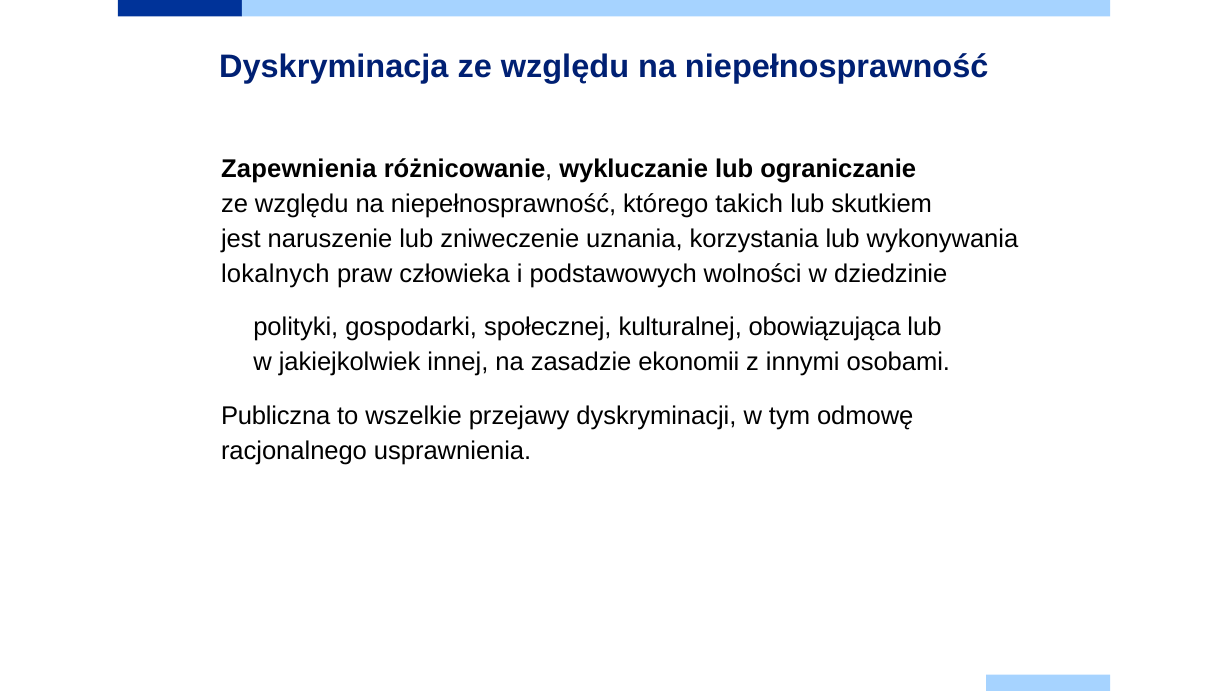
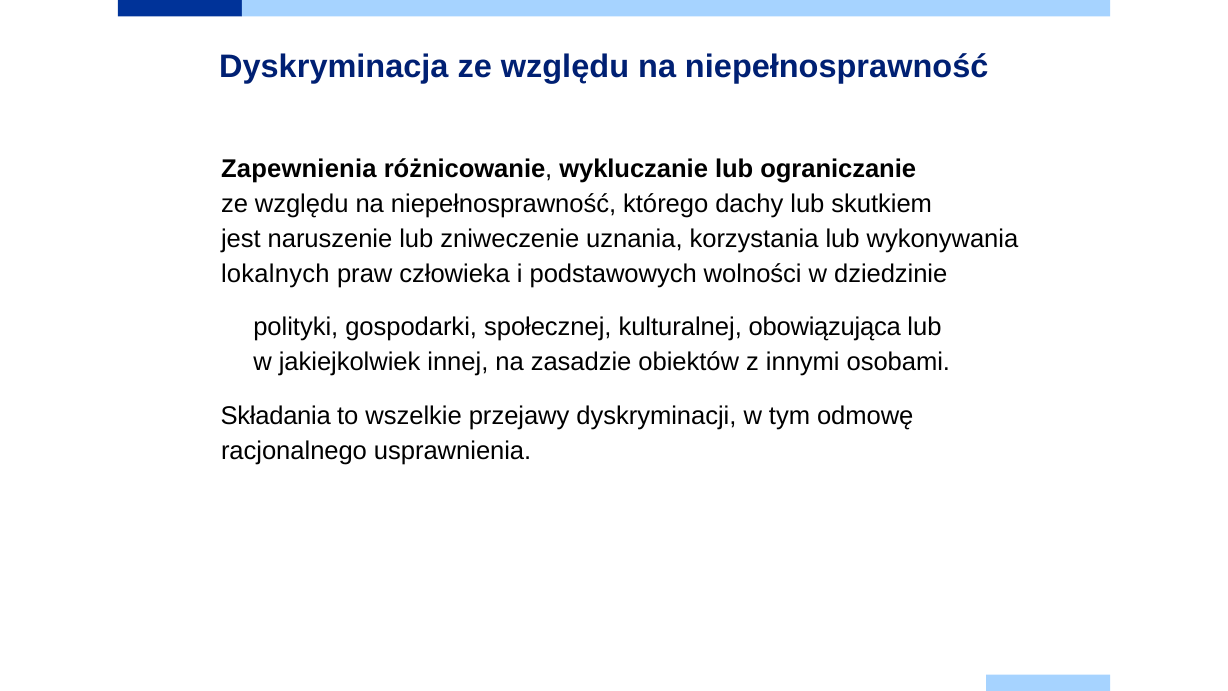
takich: takich -> dachy
ekonomii: ekonomii -> obiektów
Publiczna: Publiczna -> Składania
